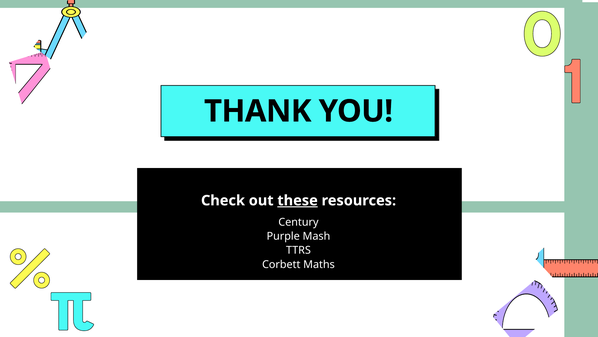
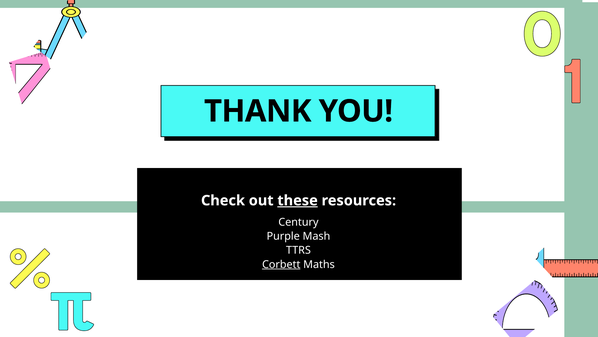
Corbett underline: none -> present
